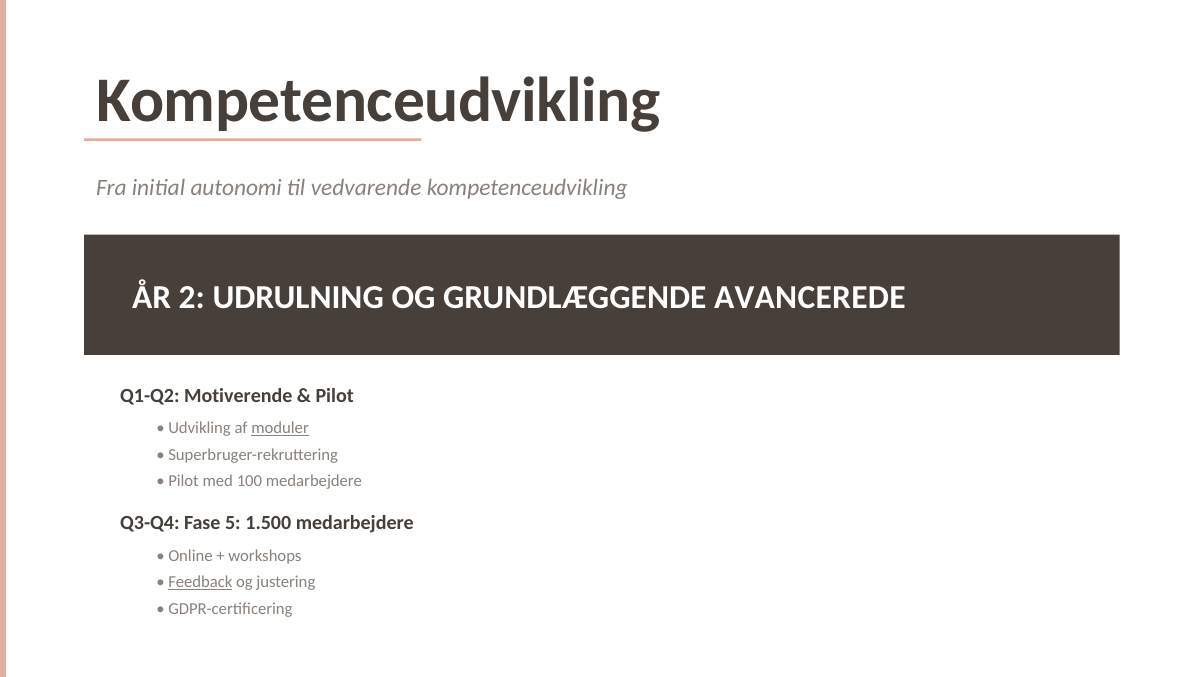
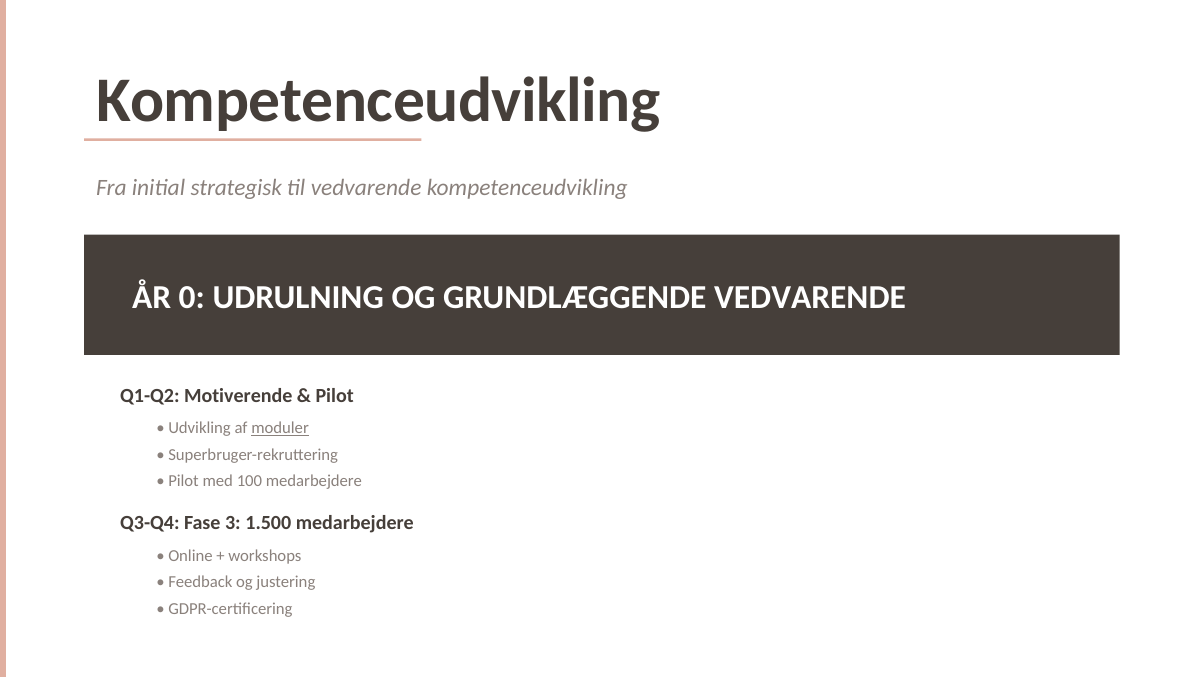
autonomi: autonomi -> strategisk
2: 2 -> 0
GRUNDLÆGGENDE AVANCEREDE: AVANCEREDE -> VEDVARENDE
5: 5 -> 3
Feedback underline: present -> none
